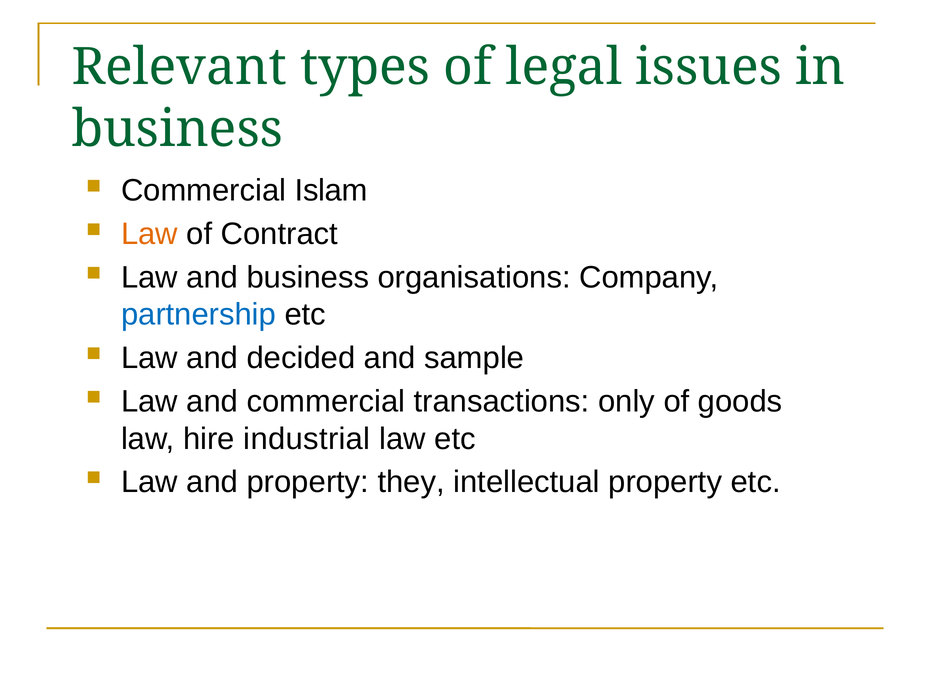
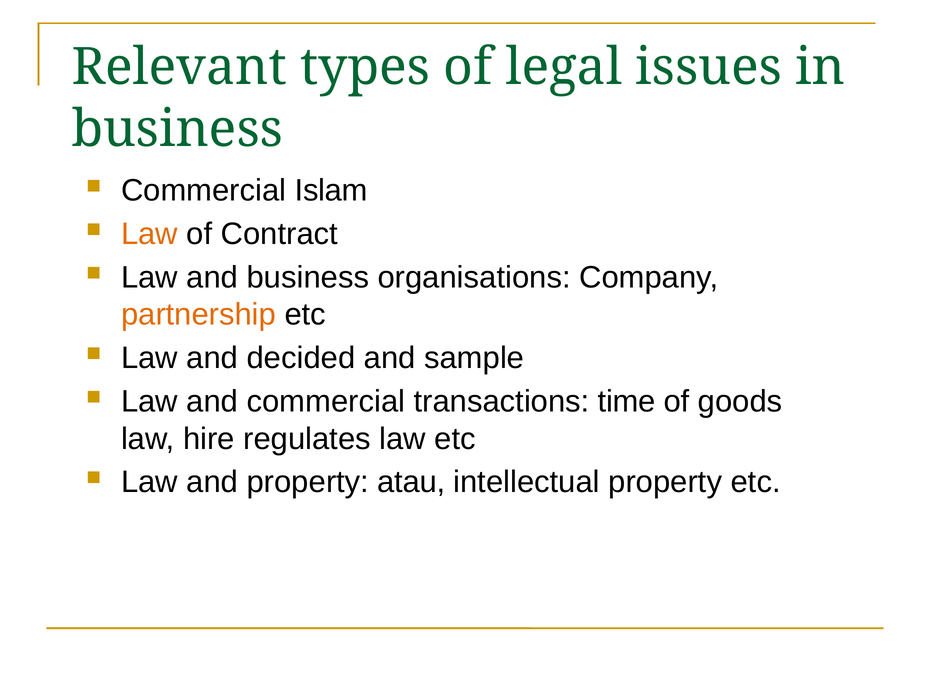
partnership colour: blue -> orange
only: only -> time
industrial: industrial -> regulates
they: they -> atau
